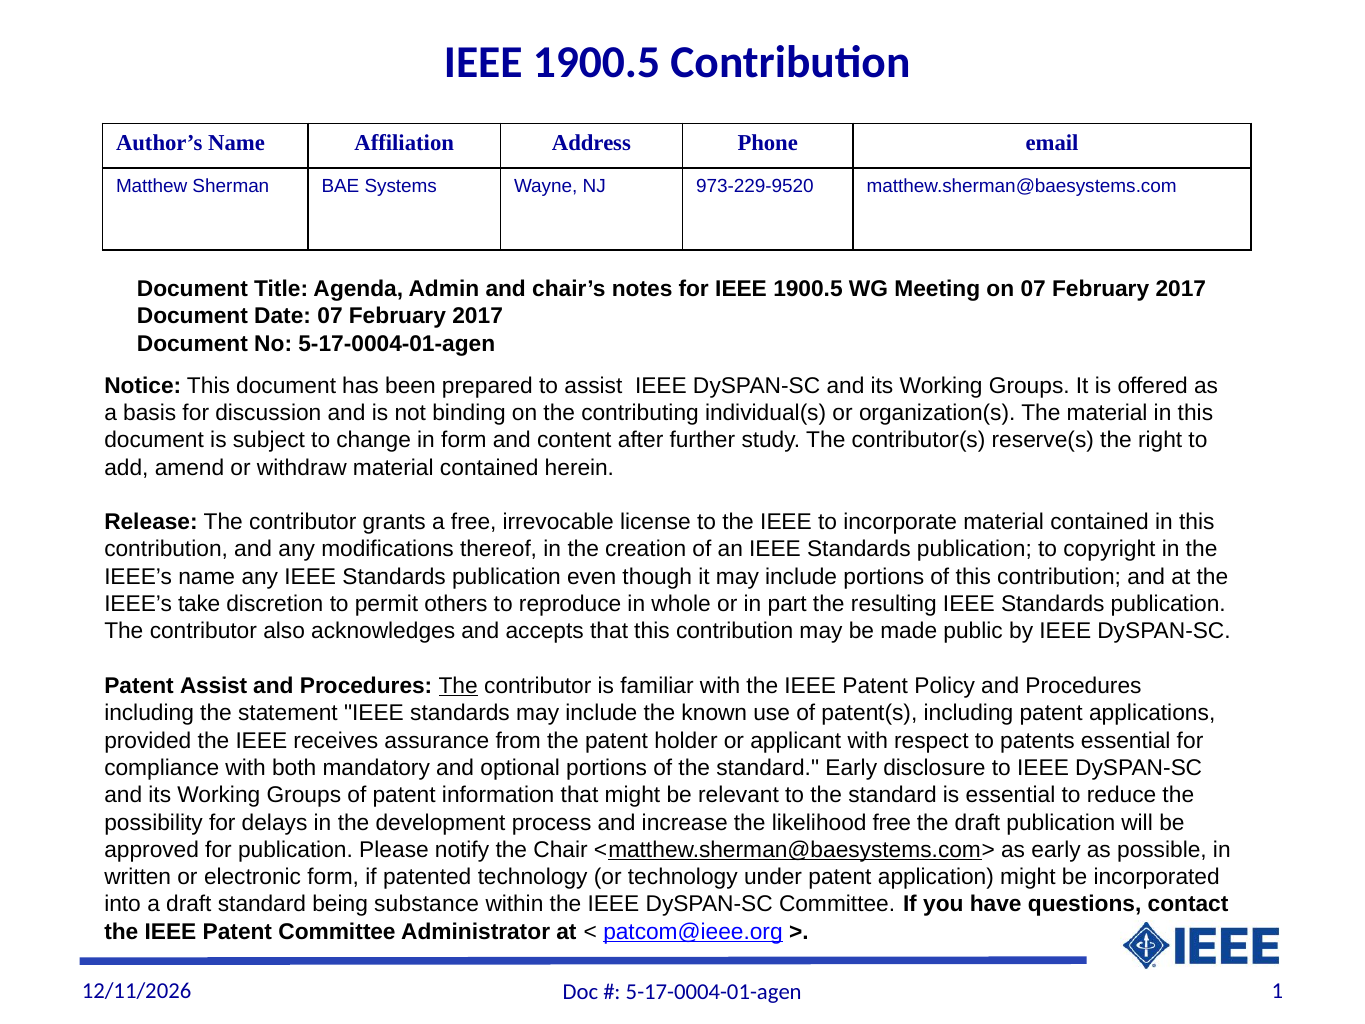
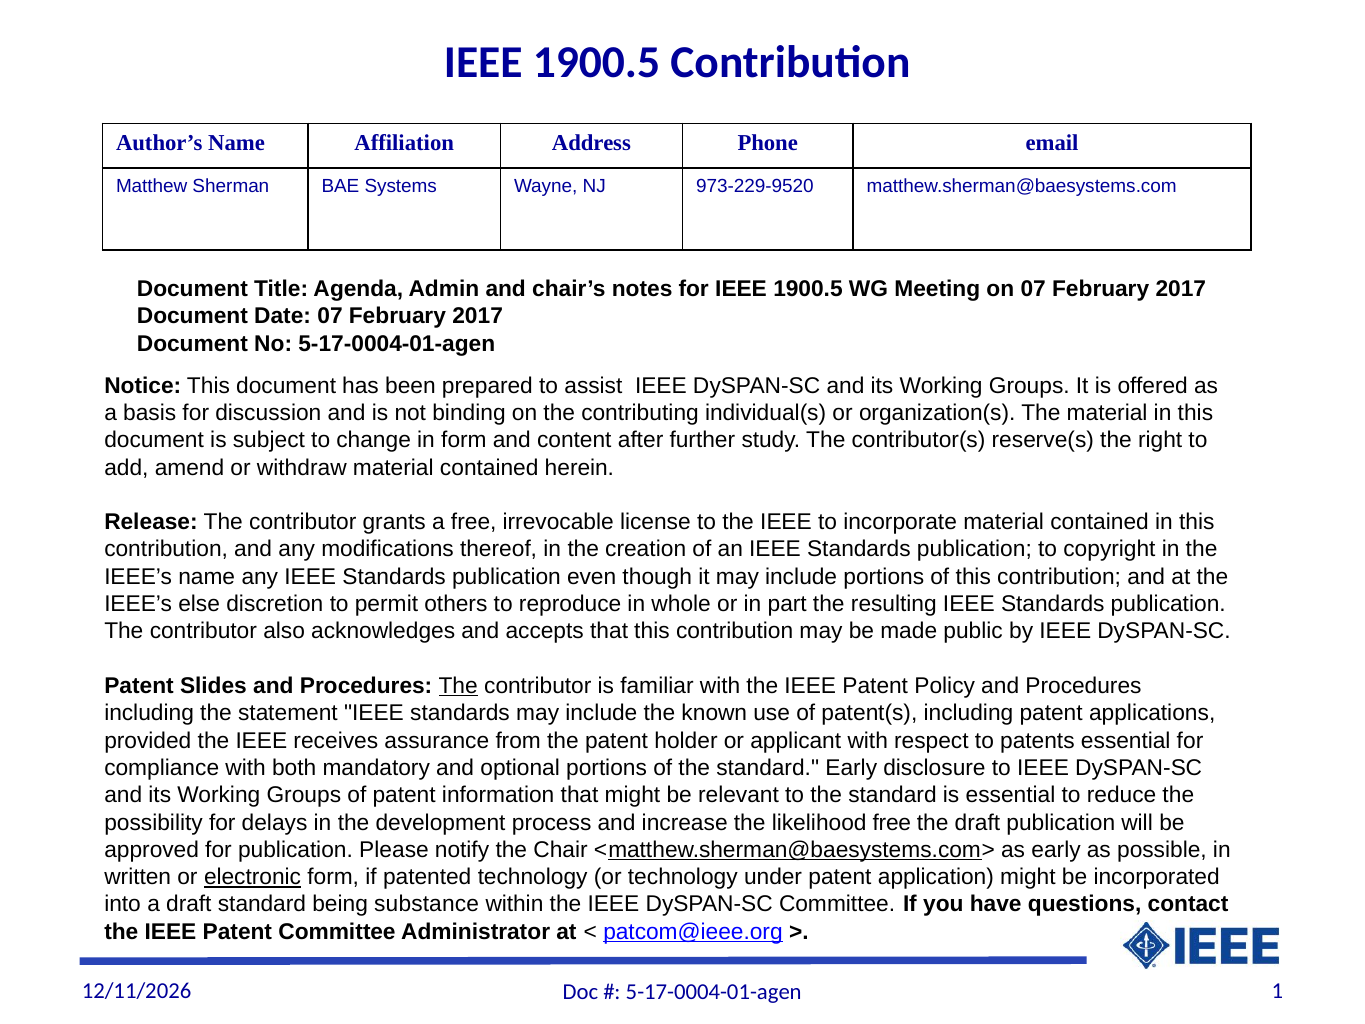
take: take -> else
Patent Assist: Assist -> Slides
electronic underline: none -> present
